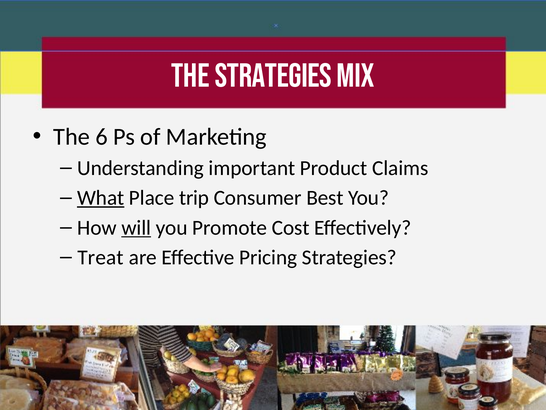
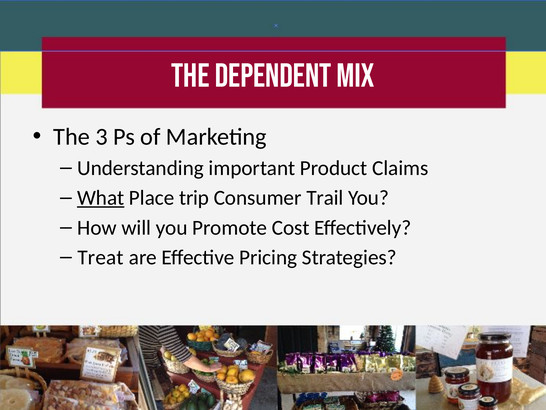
The Strategies: Strategies -> Dependent
6: 6 -> 3
Best: Best -> Trail
will underline: present -> none
